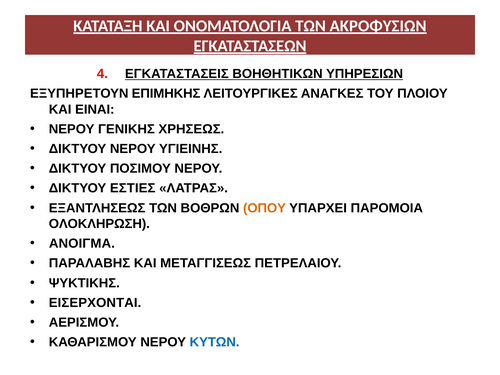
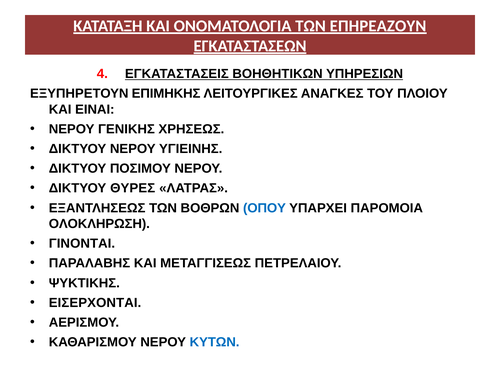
ΑΚΡΟΦΥΣΙΩΝ: ΑΚΡΟΦΥΣΙΩΝ -> ΕΠΗΡΕΑΖΟΥΝ
ΕΣΤΙΕΣ: ΕΣΤΙΕΣ -> ΘΥΡΕΣ
ΟΠΟΥ colour: orange -> blue
ΑΝΟΙΓΜΑ: ΑΝΟΙΓΜΑ -> ΓΙΝΟΝΤΑΙ
